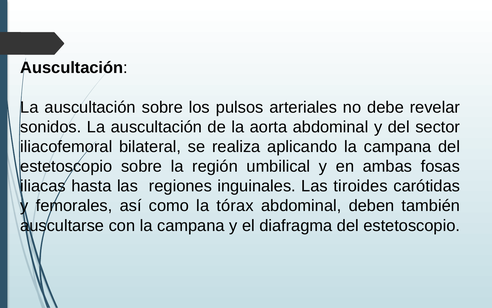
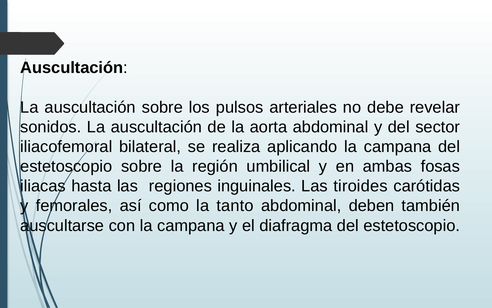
tórax: tórax -> tanto
